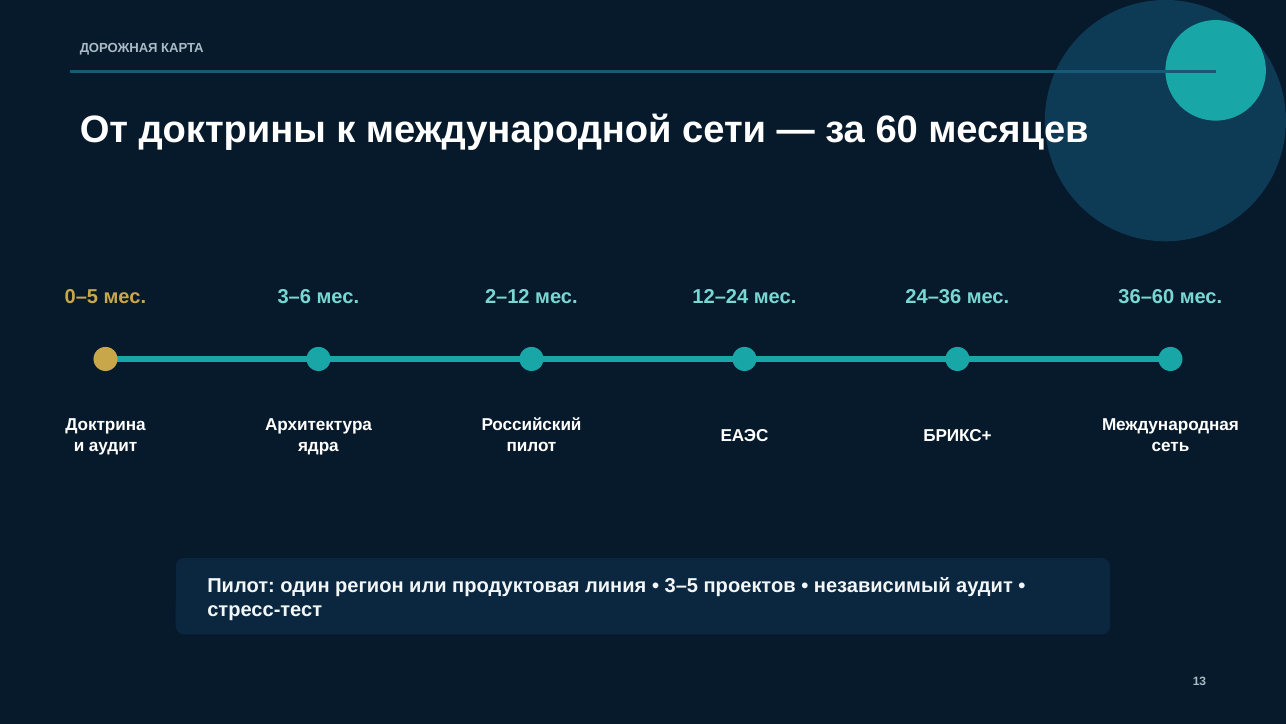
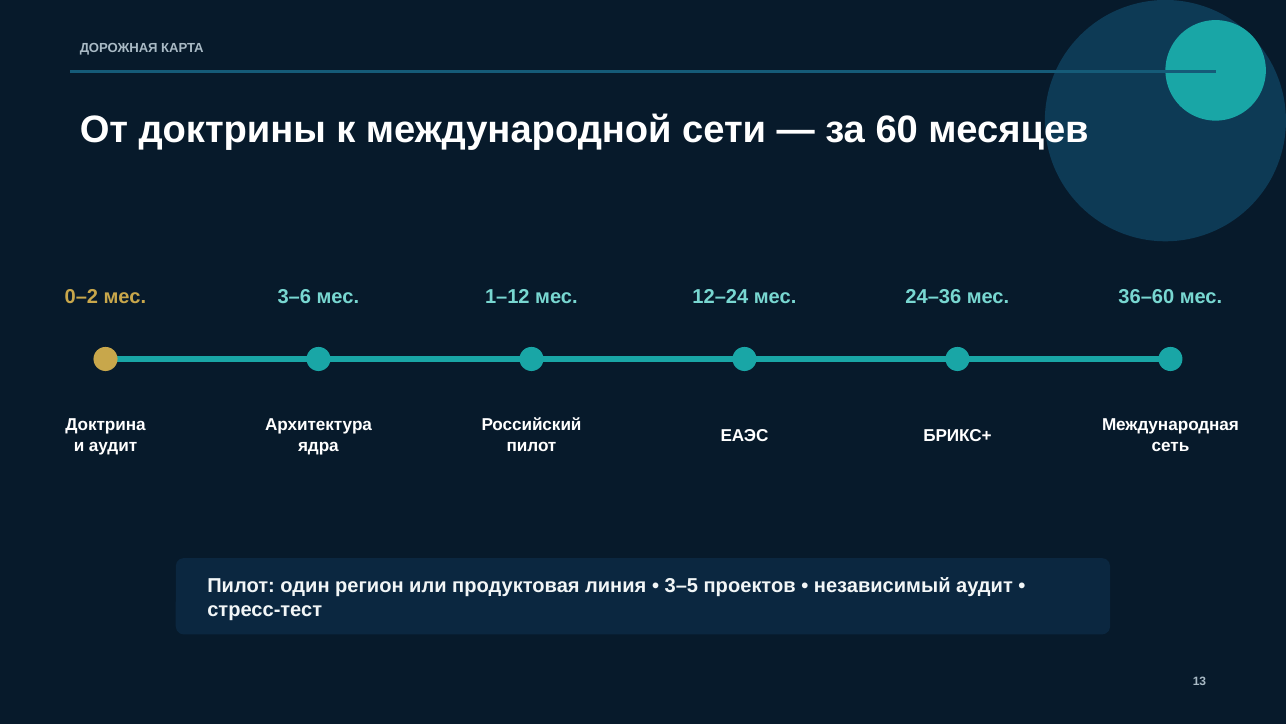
0–5: 0–5 -> 0–2
2–12: 2–12 -> 1–12
